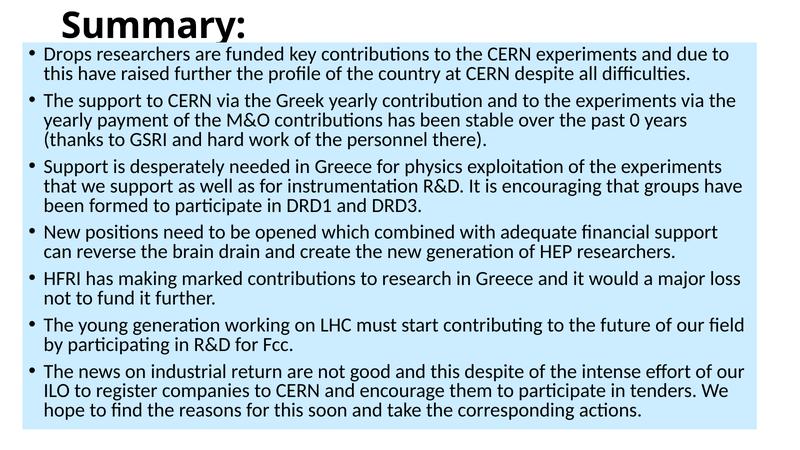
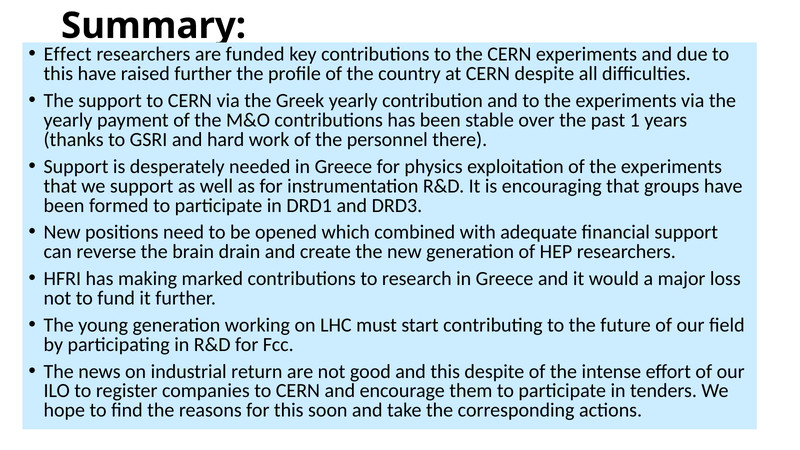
Drops: Drops -> Effect
0: 0 -> 1
